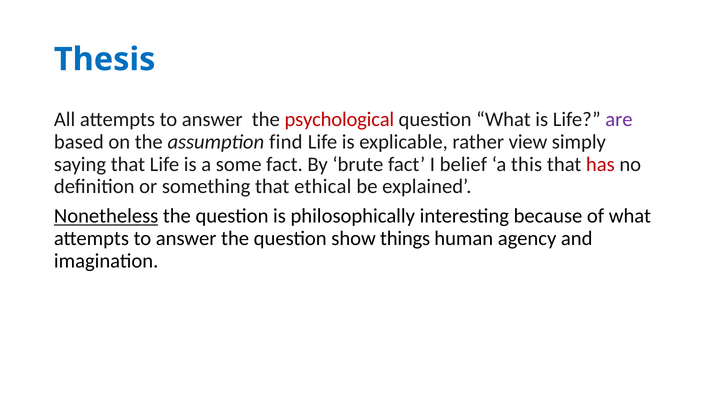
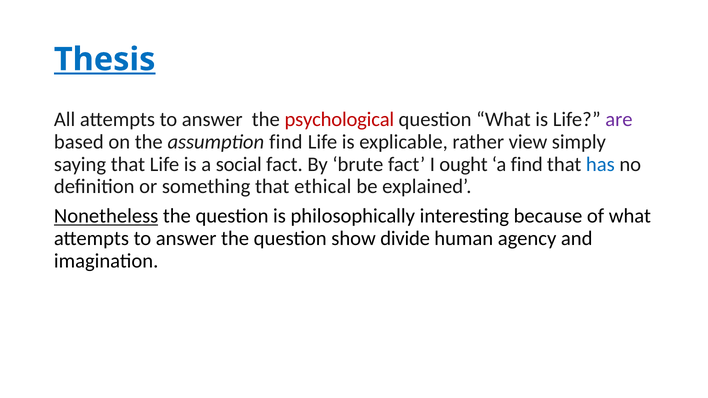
Thesis underline: none -> present
some: some -> social
belief: belief -> ought
a this: this -> find
has colour: red -> blue
things: things -> divide
